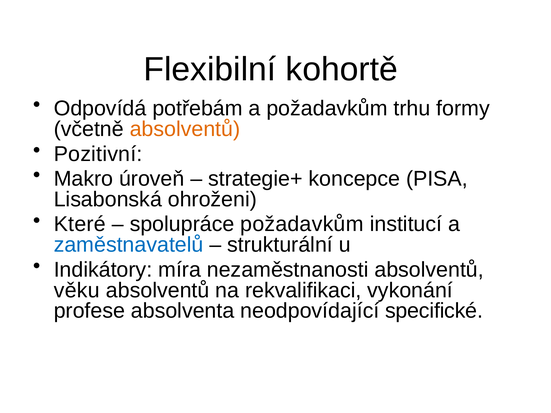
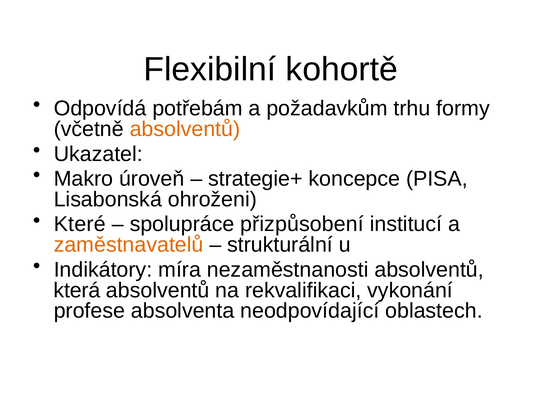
Pozitivní: Pozitivní -> Ukazatel
spolupráce požadavkům: požadavkům -> přizpůsobení
zaměstnavatelů colour: blue -> orange
věku: věku -> která
specifické: specifické -> oblastech
